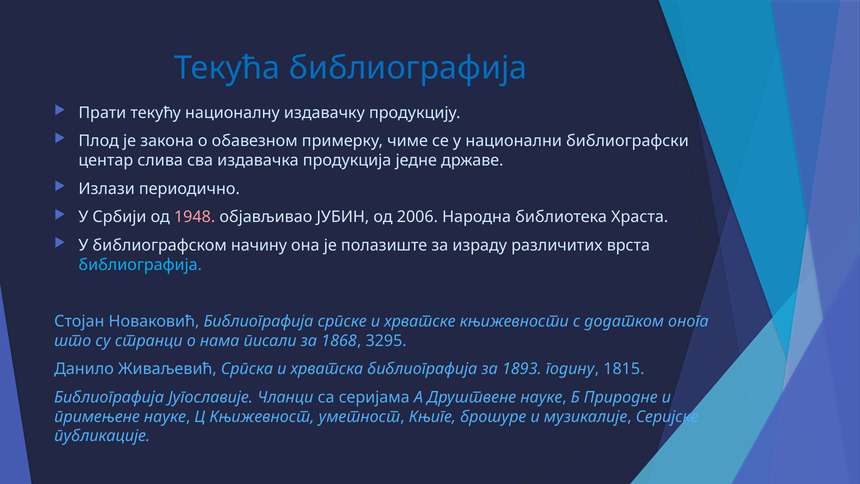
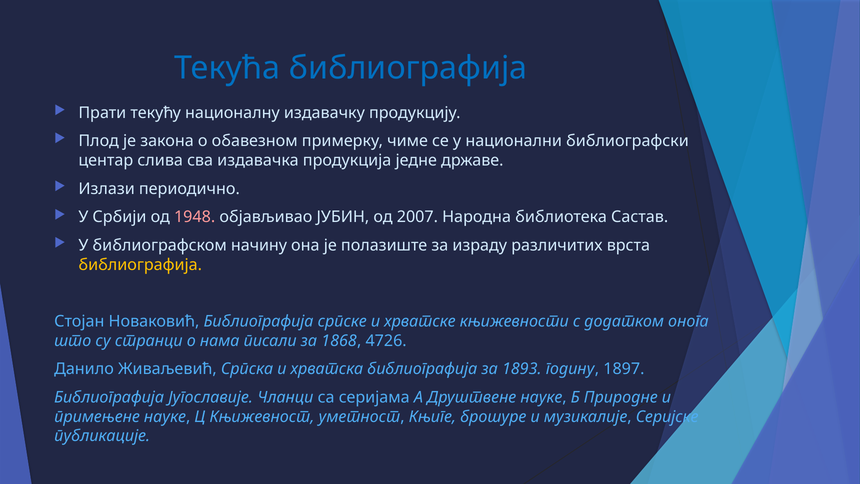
2006: 2006 -> 2007
Храста: Храста -> Састав
библиографија at (140, 265) colour: light blue -> yellow
3295: 3295 -> 4726
1815: 1815 -> 1897
